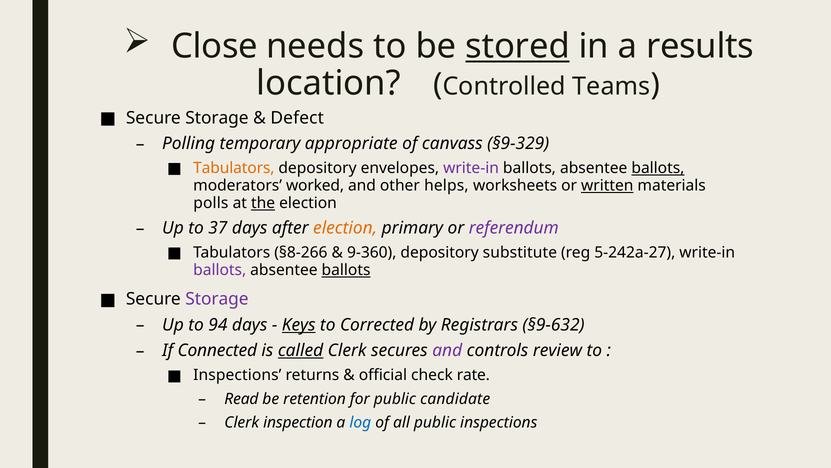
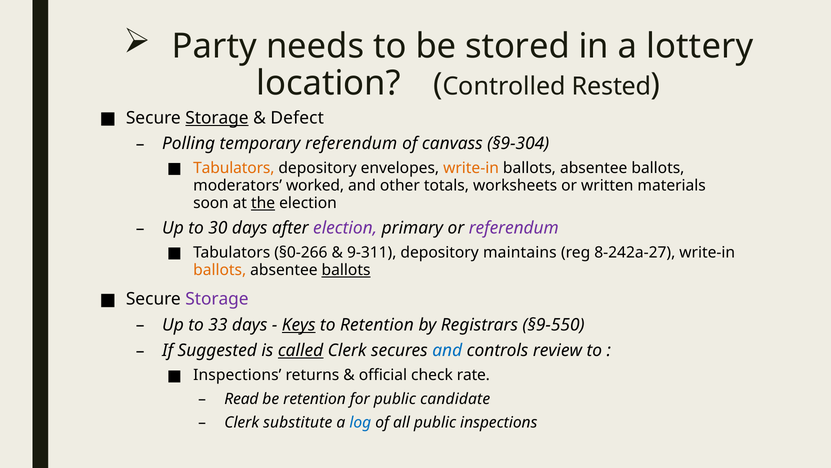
Close: Close -> Party
stored underline: present -> none
results: results -> lottery
Teams: Teams -> Rested
Storage at (217, 118) underline: none -> present
temporary appropriate: appropriate -> referendum
§9-329: §9-329 -> §9-304
write-in at (471, 168) colour: purple -> orange
ballots at (658, 168) underline: present -> none
helps: helps -> totals
written underline: present -> none
polls: polls -> soon
37: 37 -> 30
election at (345, 228) colour: orange -> purple
§8-266: §8-266 -> §0-266
9-360: 9-360 -> 9-311
substitute: substitute -> maintains
5-242a-27: 5-242a-27 -> 8-242a-27
ballots at (220, 270) colour: purple -> orange
94: 94 -> 33
to Corrected: Corrected -> Retention
§9-632: §9-632 -> §9-550
Connected: Connected -> Suggested
and at (447, 350) colour: purple -> blue
inspection: inspection -> substitute
